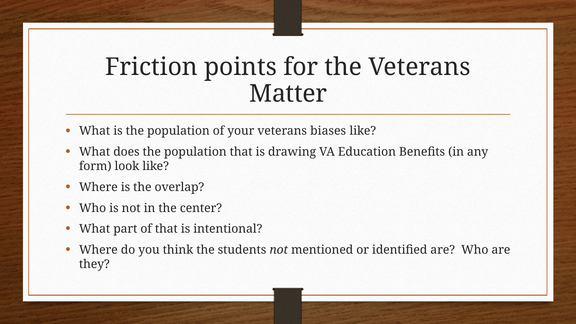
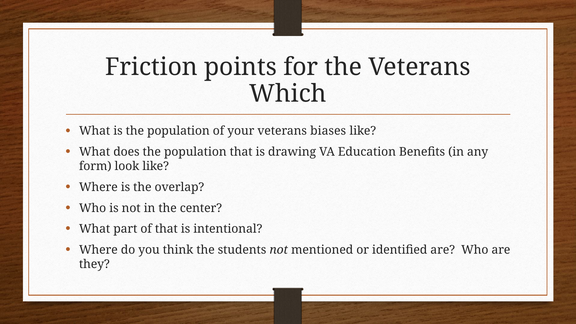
Matter: Matter -> Which
